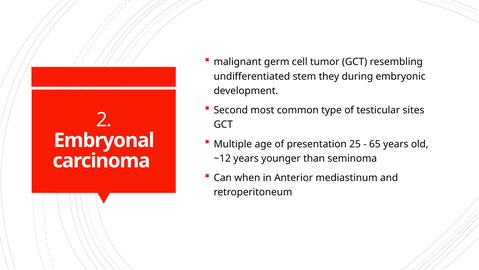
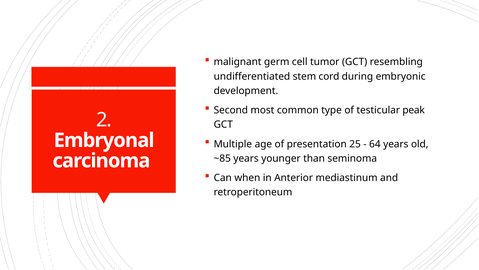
they: they -> cord
sites: sites -> peak
65: 65 -> 64
~12: ~12 -> ~85
